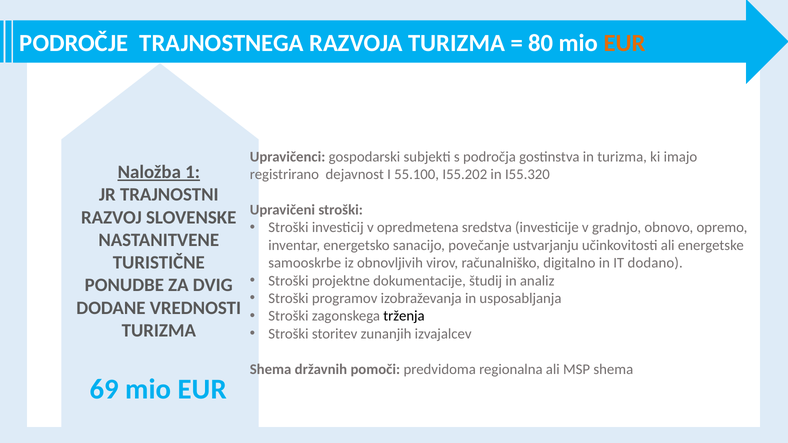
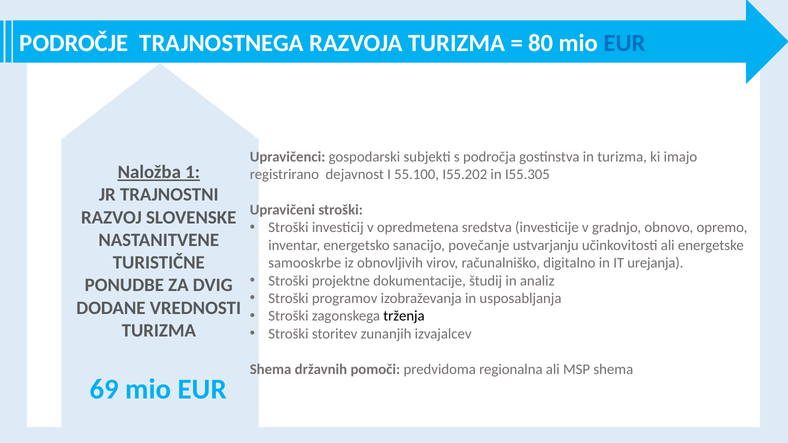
EUR at (625, 43) colour: orange -> blue
I55.320: I55.320 -> I55.305
dodano: dodano -> urejanja
